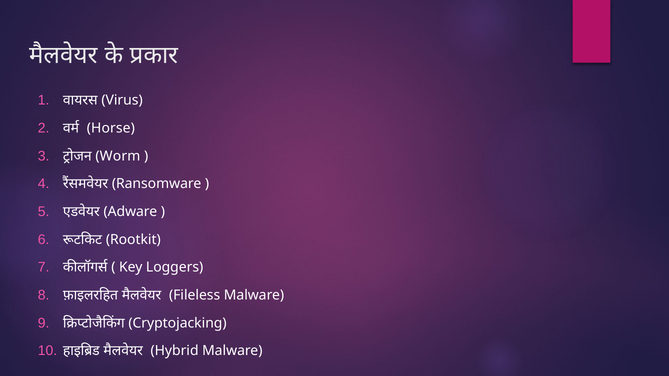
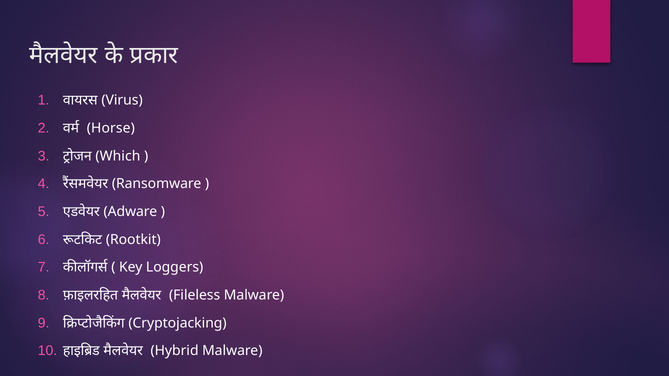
Worm: Worm -> Which
